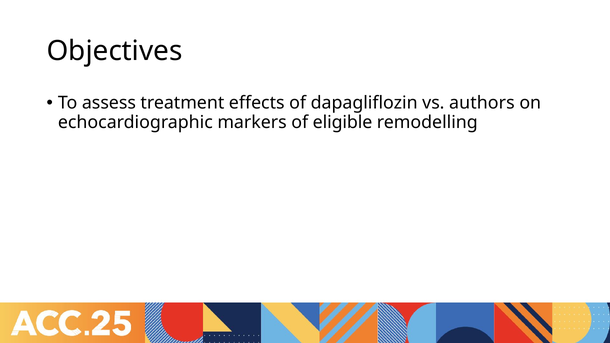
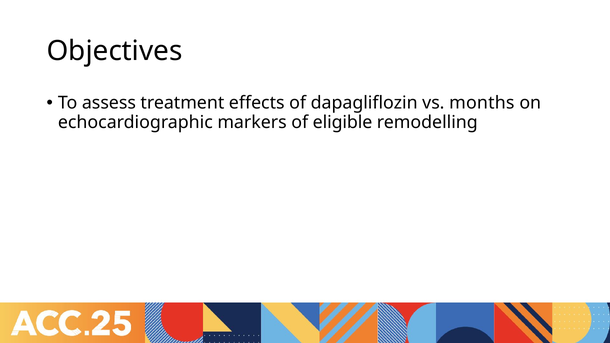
authors: authors -> months
